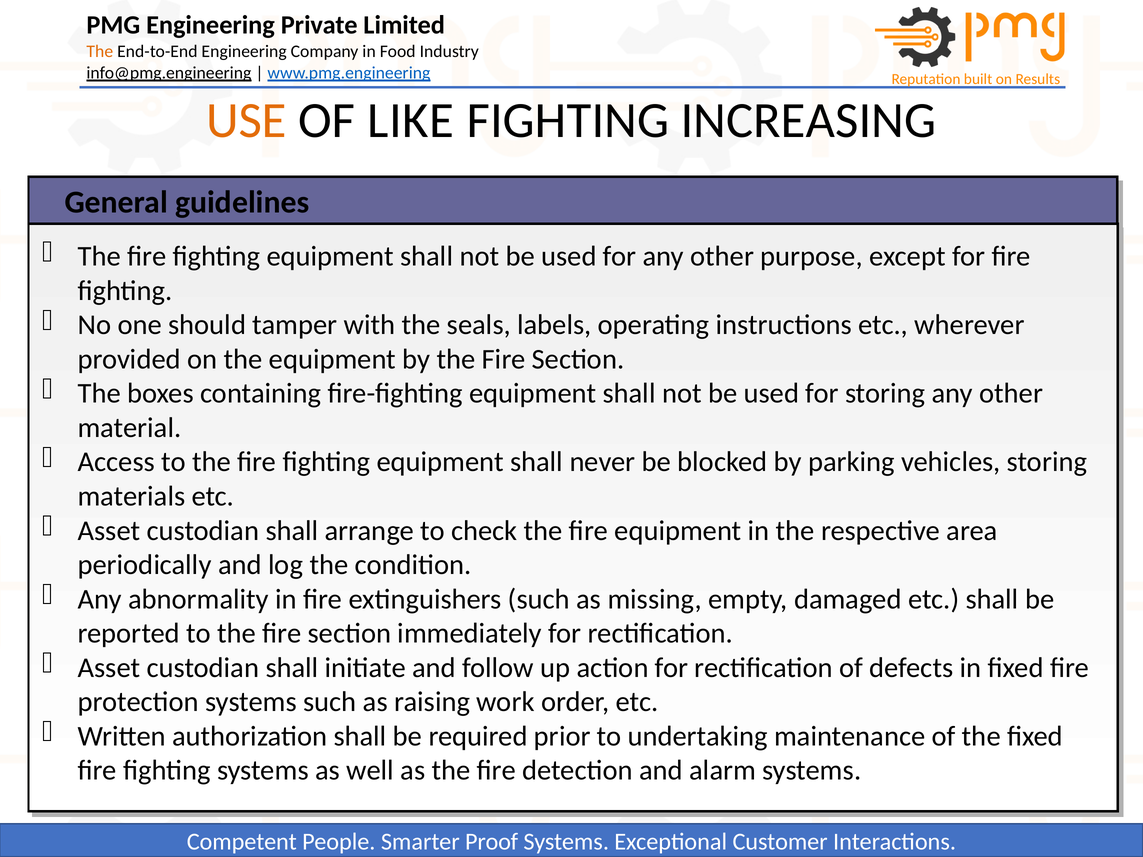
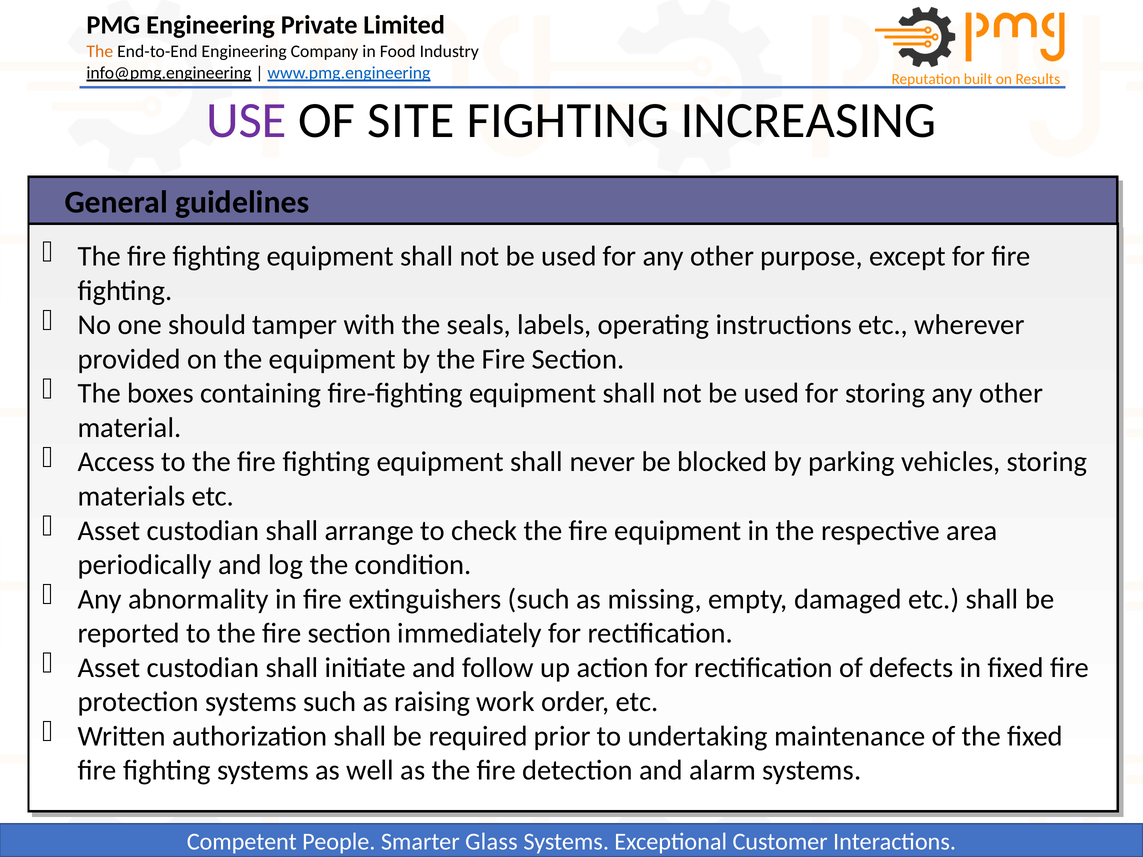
USE colour: orange -> purple
LIKE: LIKE -> SITE
Proof: Proof -> Glass
